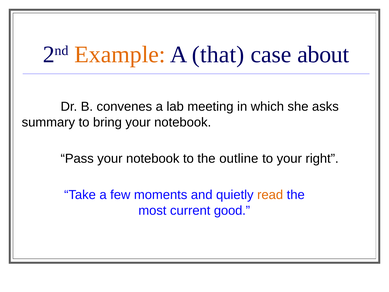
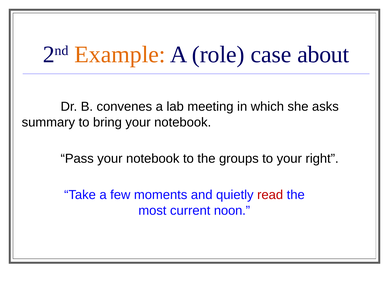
that: that -> role
outline: outline -> groups
read colour: orange -> red
good: good -> noon
